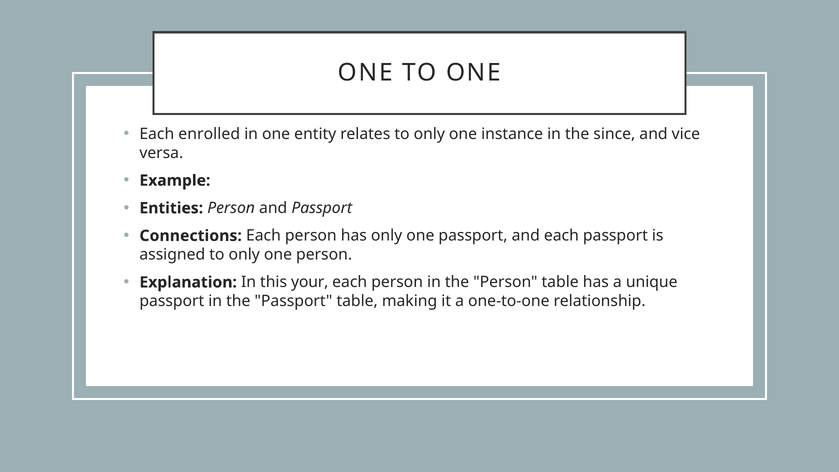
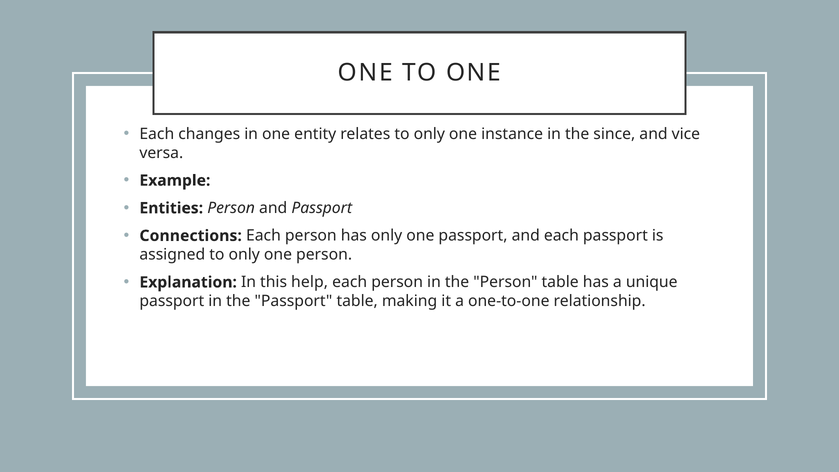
enrolled: enrolled -> changes
your: your -> help
